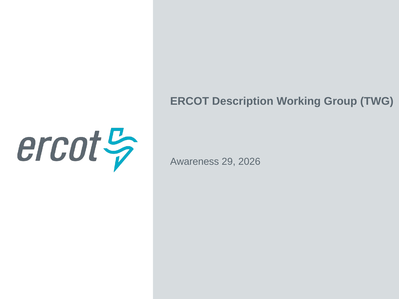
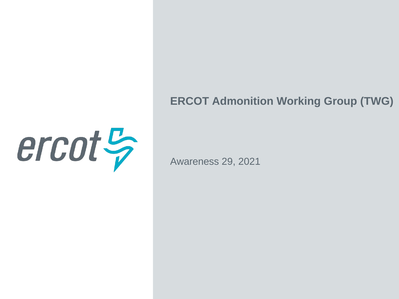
Description: Description -> Admonition
2026: 2026 -> 2021
